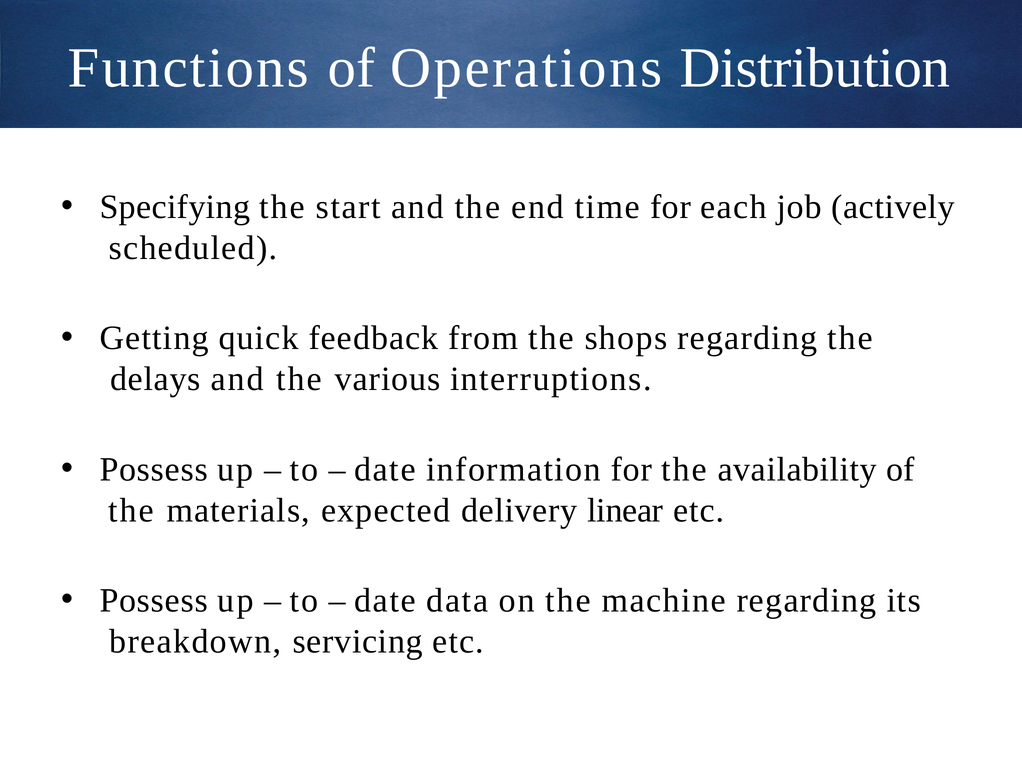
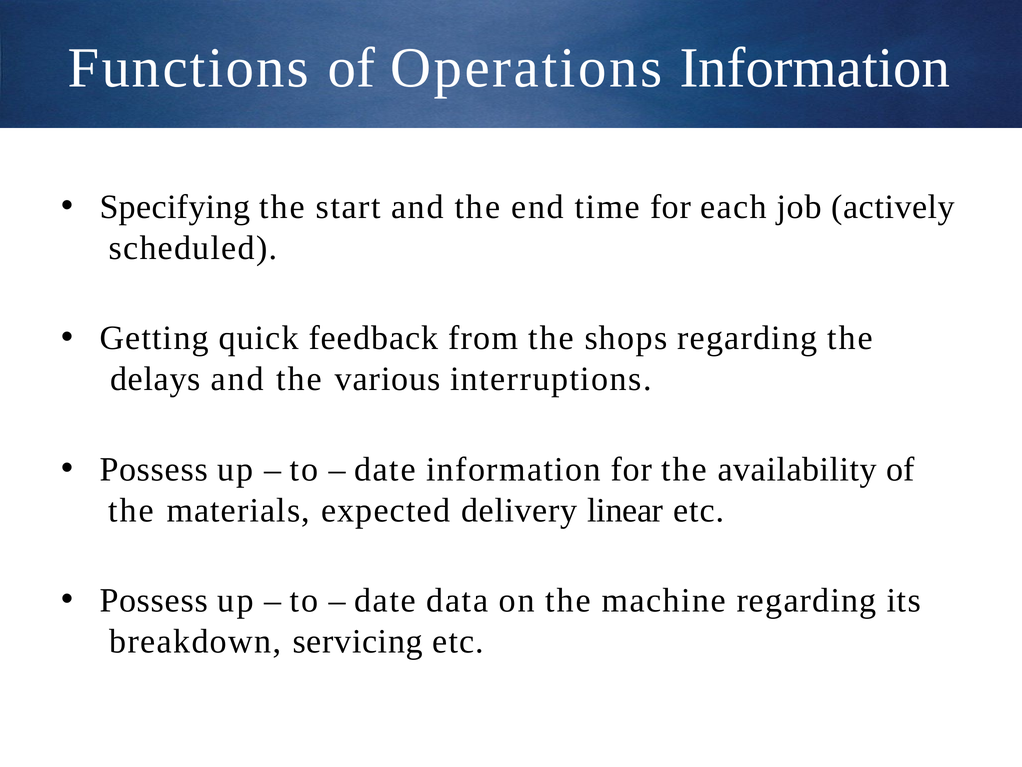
Operations Distribution: Distribution -> Information
